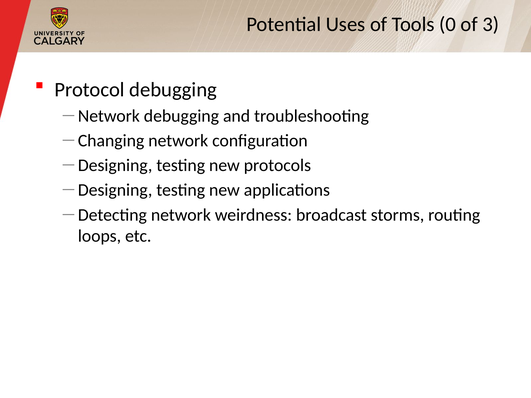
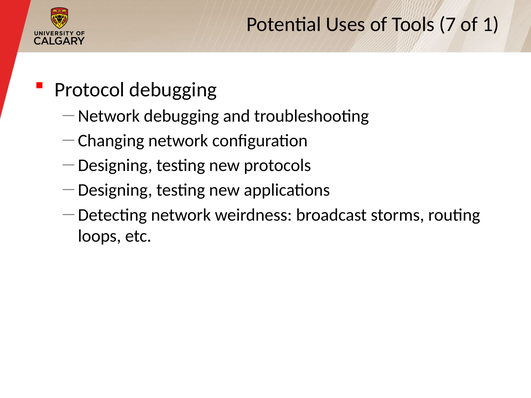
0: 0 -> 7
3: 3 -> 1
